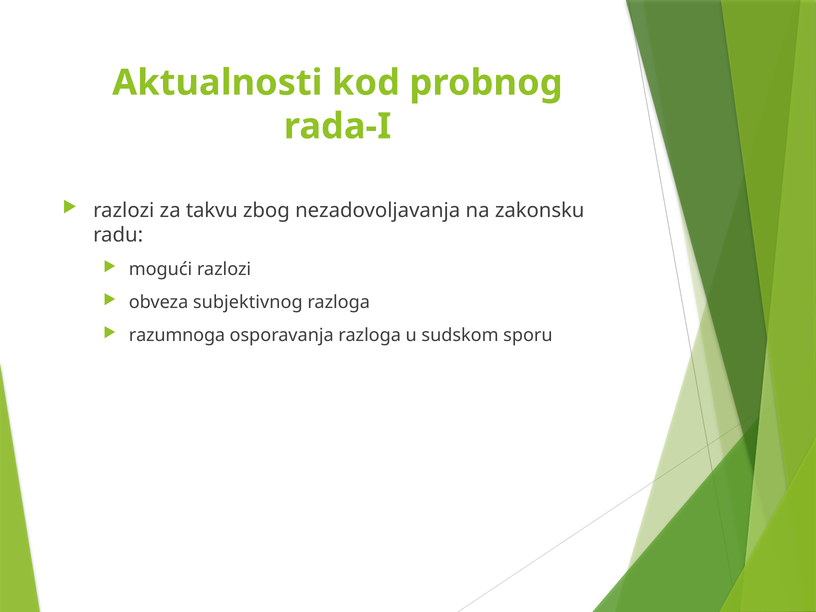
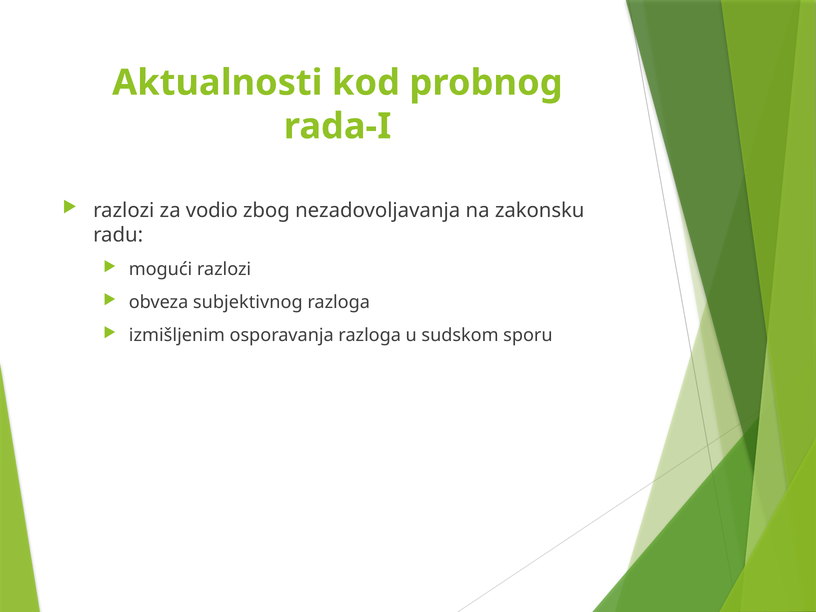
takvu: takvu -> vodio
razumnoga: razumnoga -> izmišljenim
